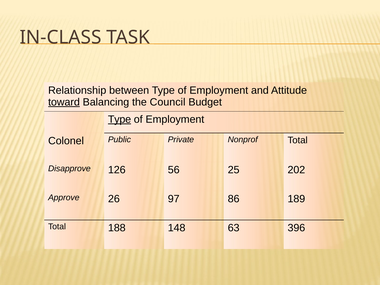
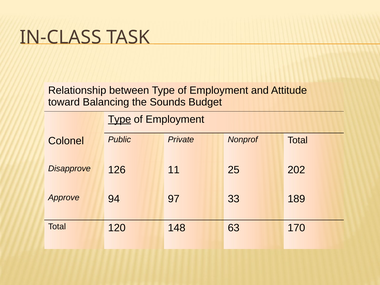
toward underline: present -> none
Council: Council -> Sounds
56: 56 -> 11
26: 26 -> 94
86: 86 -> 33
188: 188 -> 120
396: 396 -> 170
